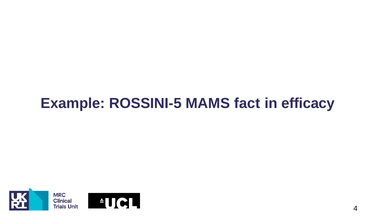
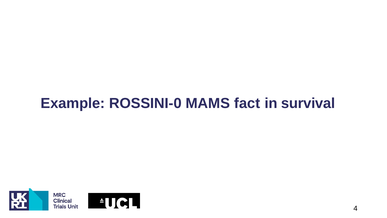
ROSSINI-5: ROSSINI-5 -> ROSSINI-0
efficacy: efficacy -> survival
